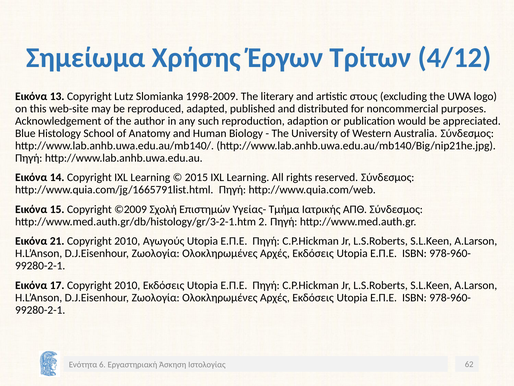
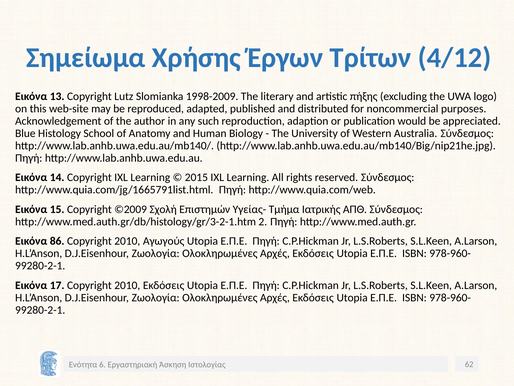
στους: στους -> πήξης
21: 21 -> 86
